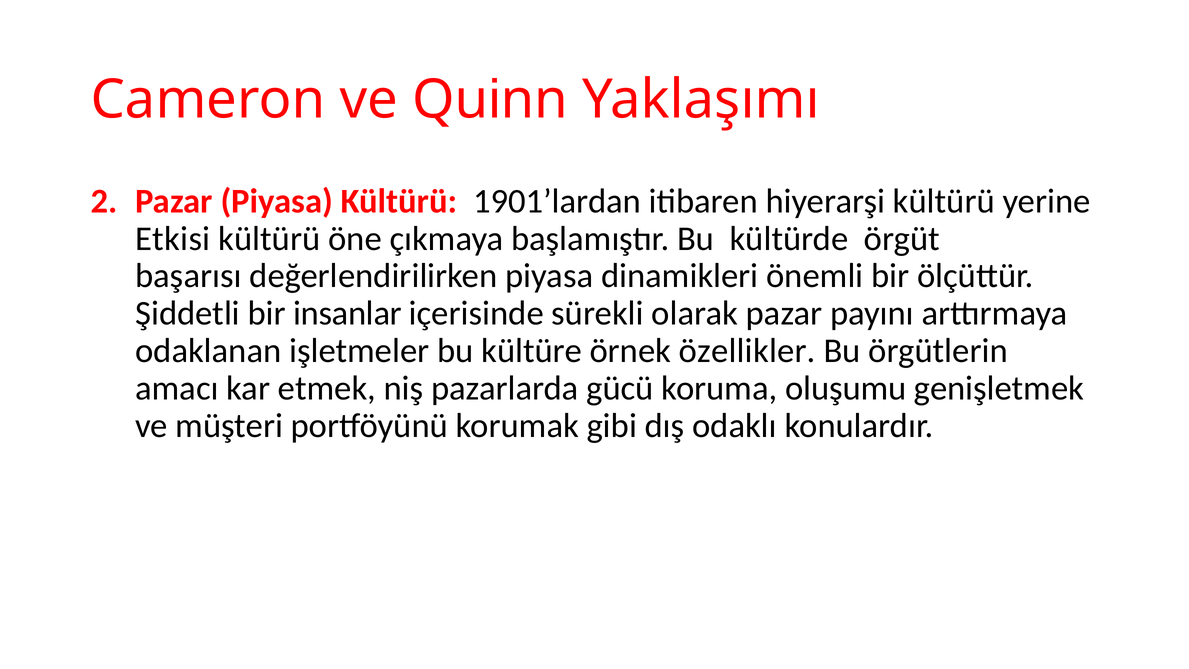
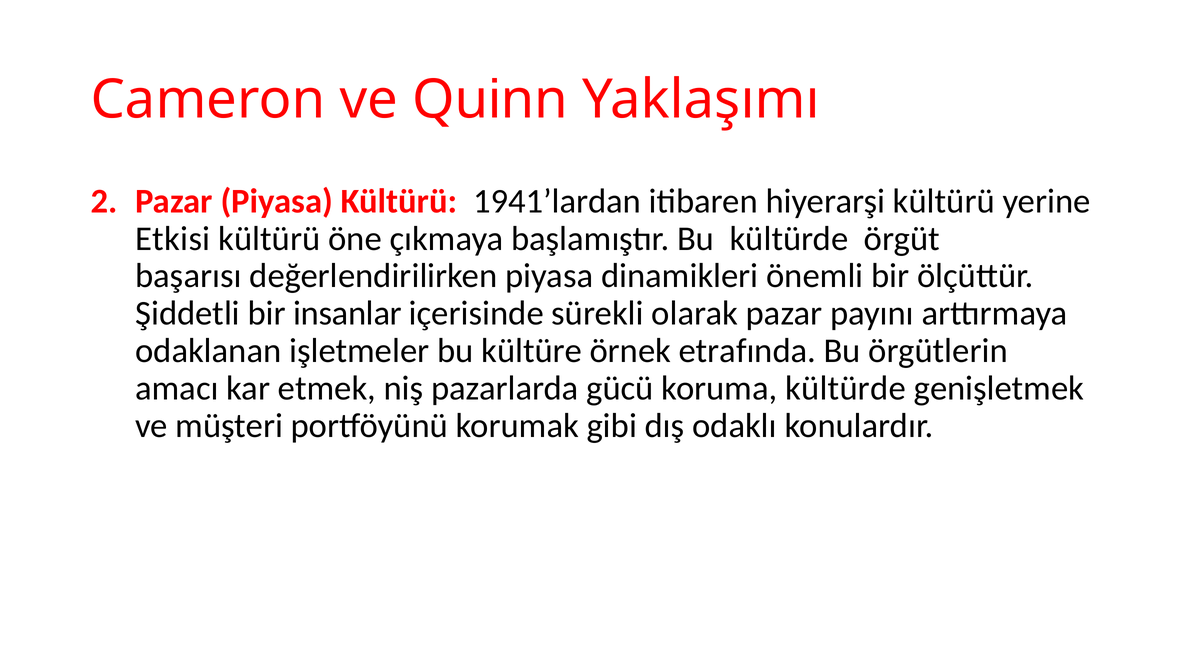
1901’lardan: 1901’lardan -> 1941’lardan
özellikler: özellikler -> etrafında
koruma oluşumu: oluşumu -> kültürde
